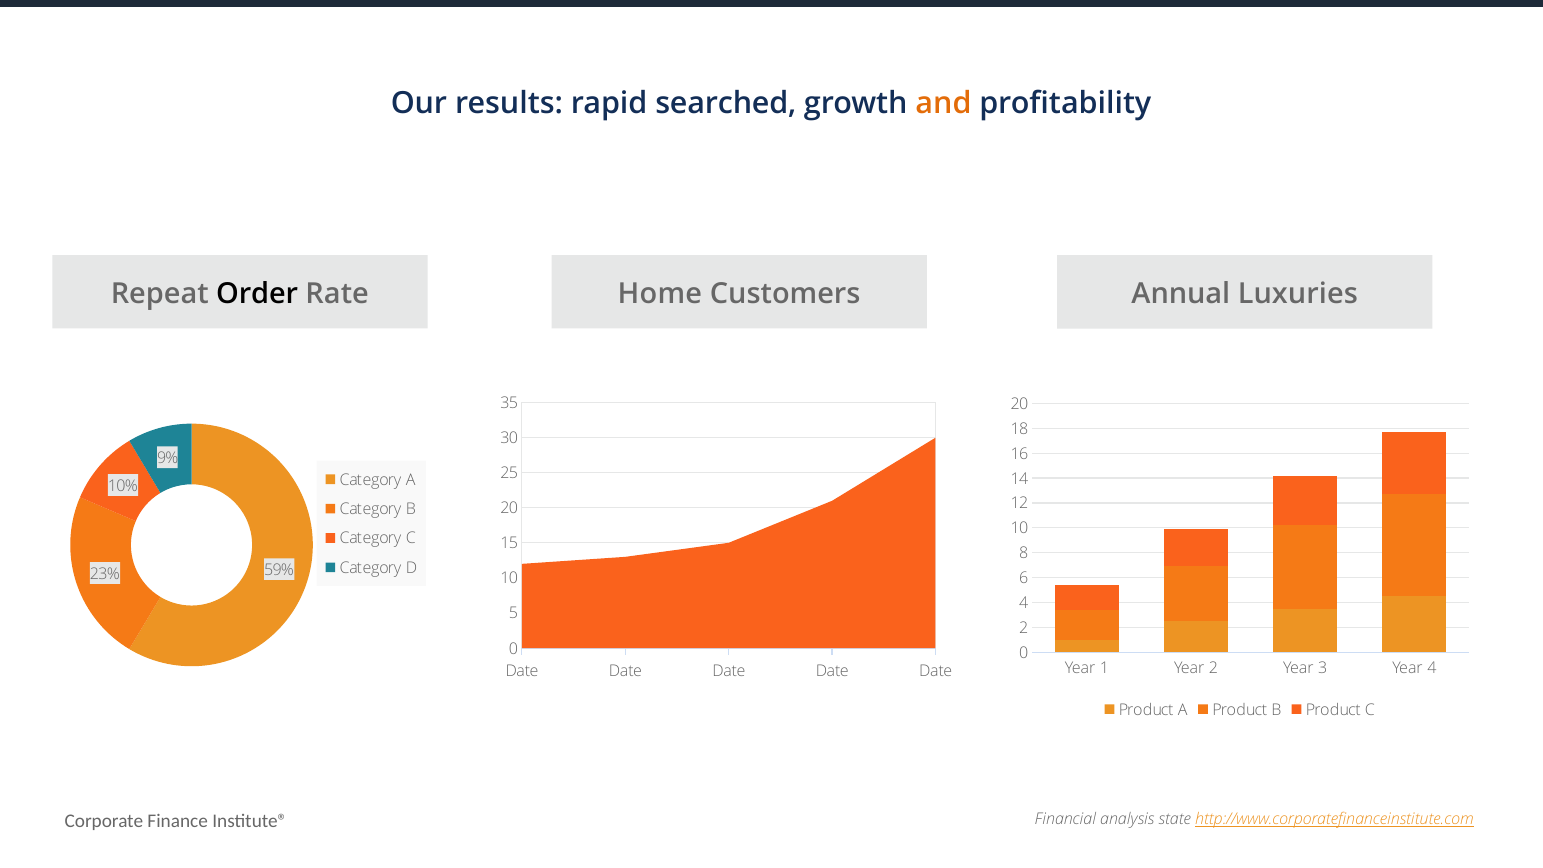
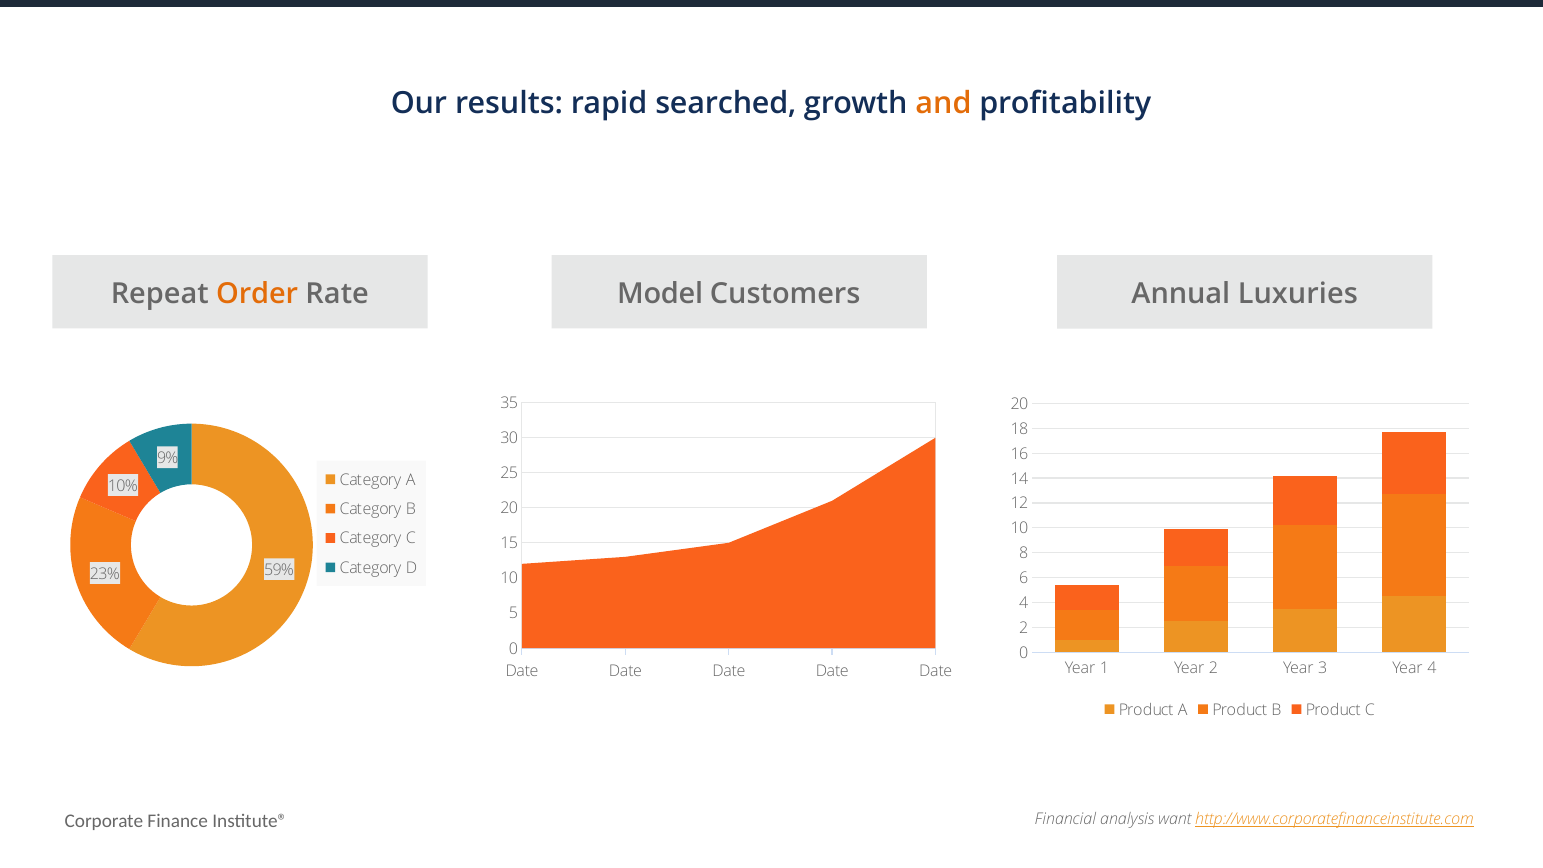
Order colour: black -> orange
Home: Home -> Model
state: state -> want
